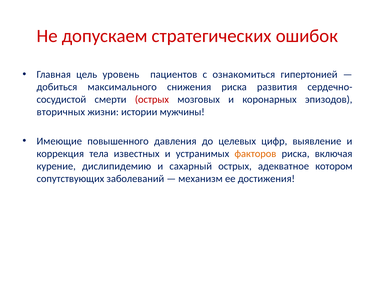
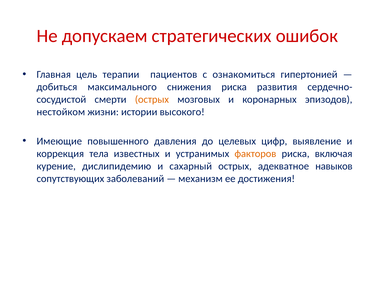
уровень: уровень -> терапии
острых at (152, 100) colour: red -> orange
вторичных: вторичных -> нестойком
мужчины: мужчины -> высокого
котором: котором -> навыков
